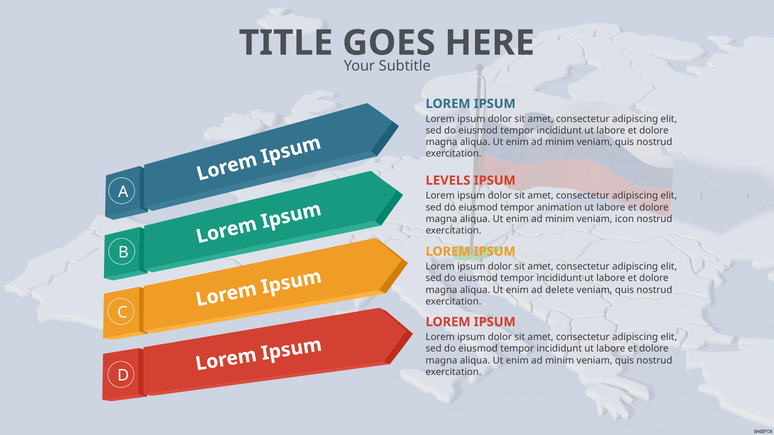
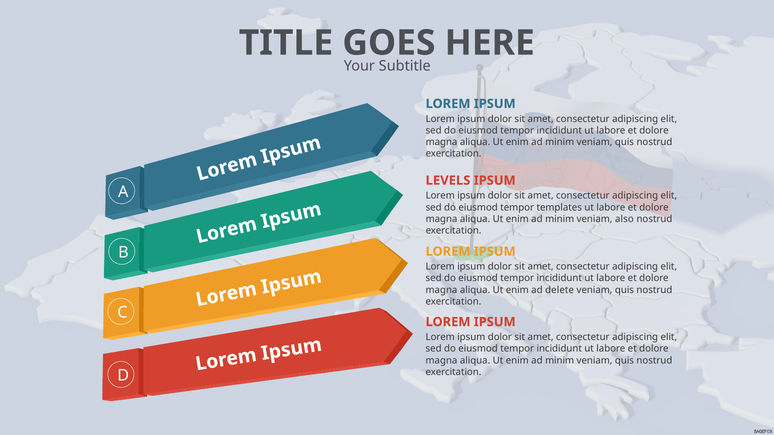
animation: animation -> templates
icon: icon -> also
